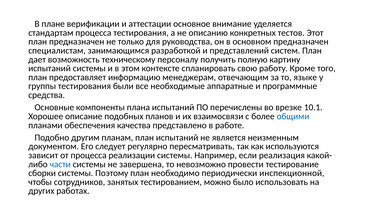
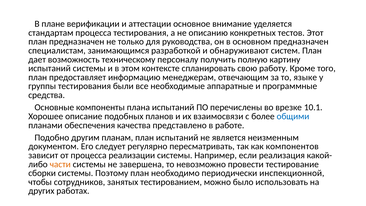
представлений: представлений -> обнаруживают
используются: используются -> компонентов
части colour: blue -> orange
